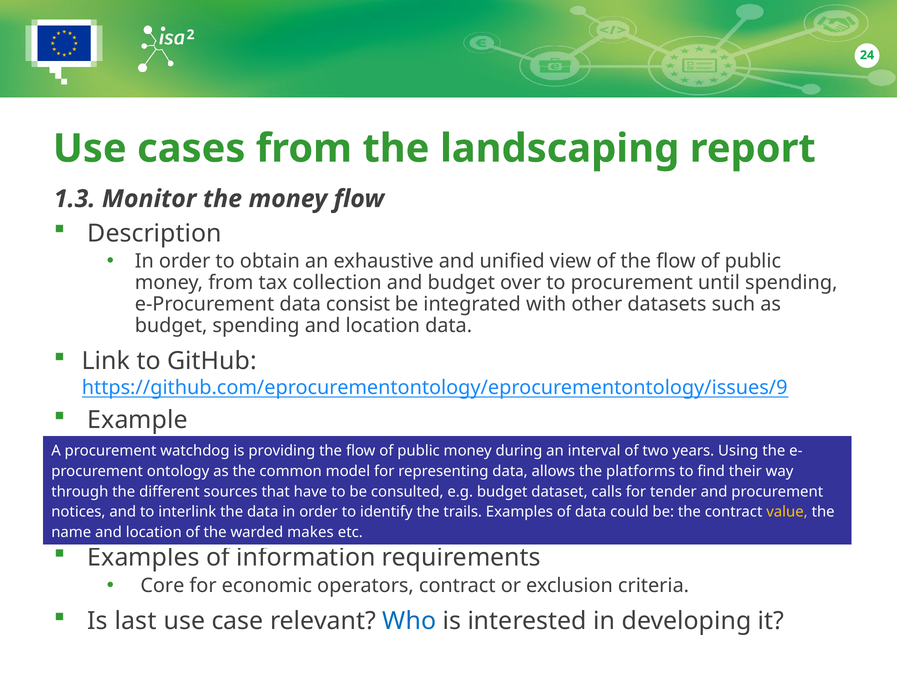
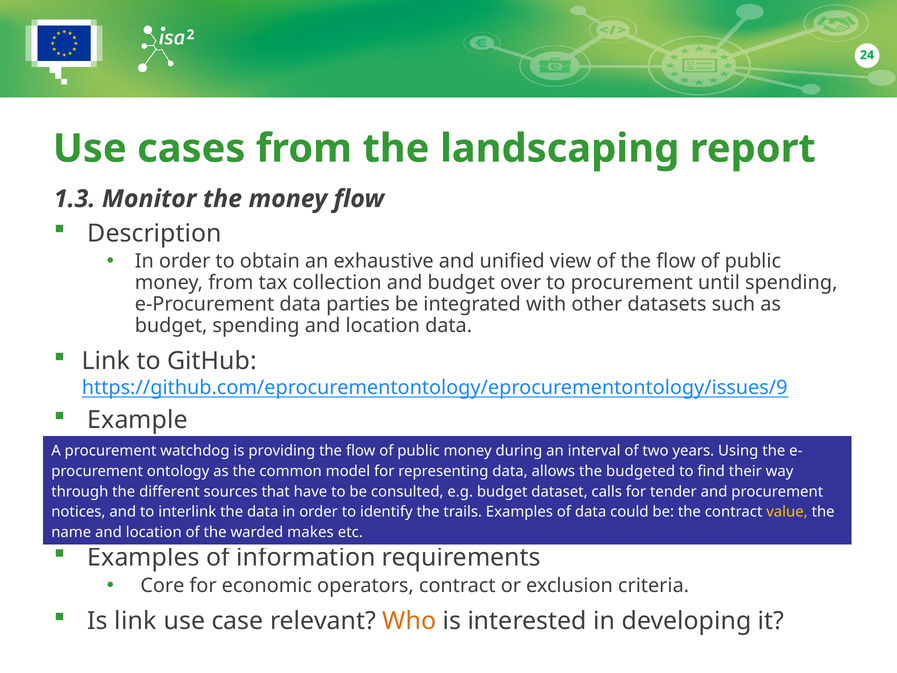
consist: consist -> parties
platforms: platforms -> budgeted
Is last: last -> link
Who colour: blue -> orange
